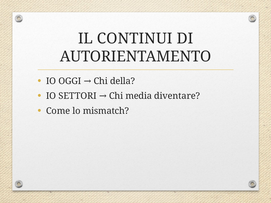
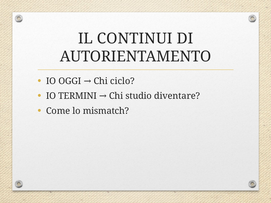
della: della -> ciclo
SETTORI: SETTORI -> TERMINI
media: media -> studio
